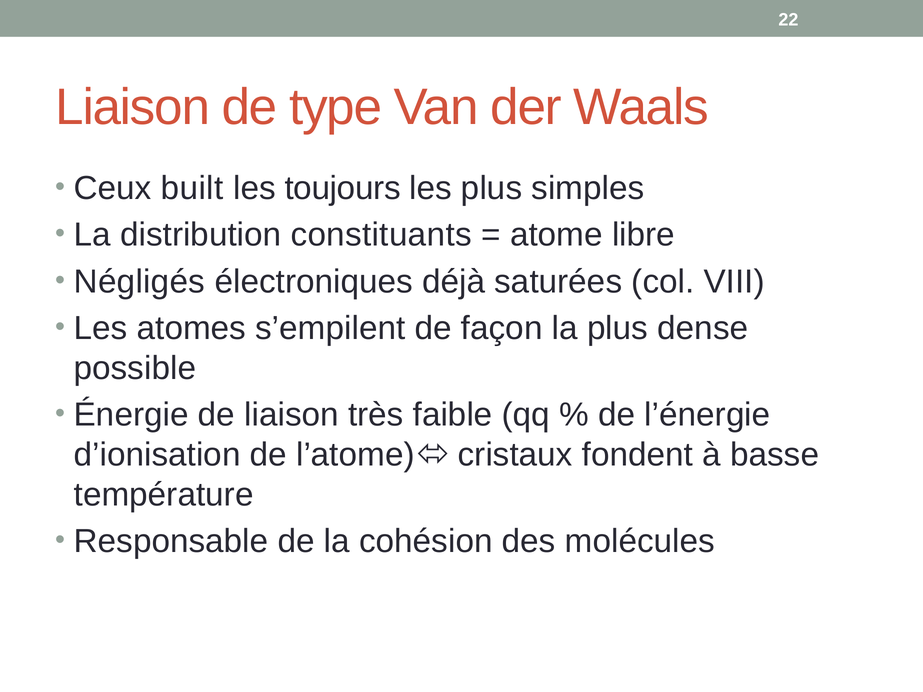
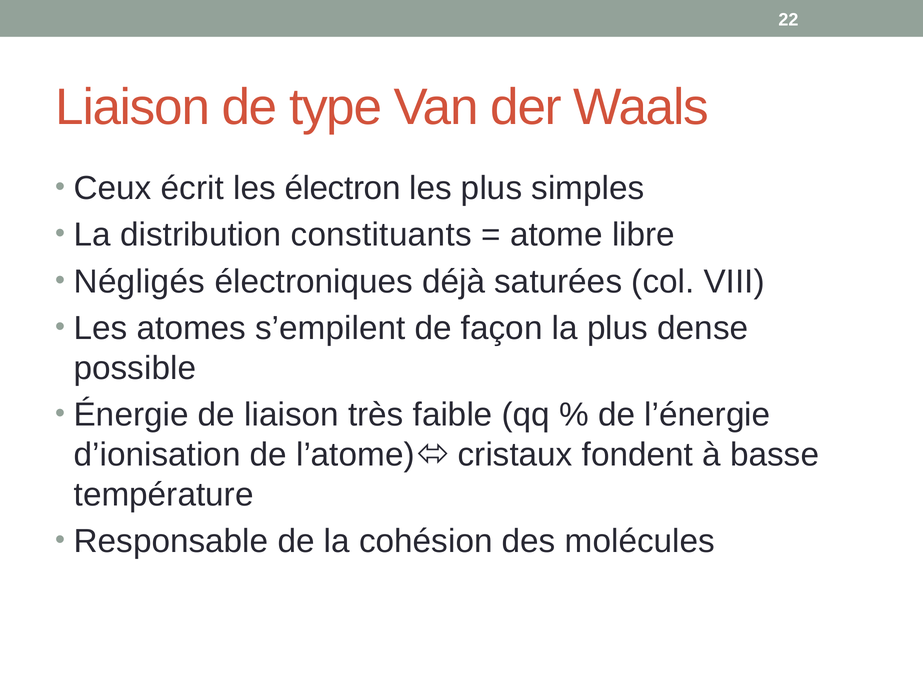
built: built -> écrit
toujours: toujours -> électron
